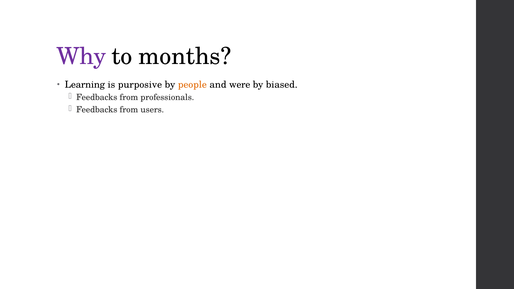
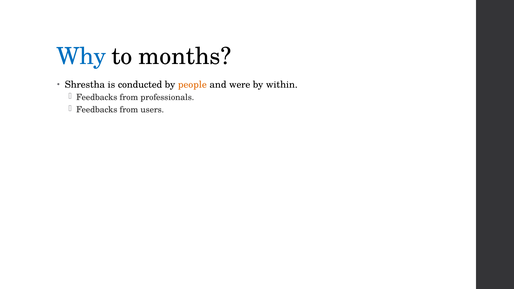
Why colour: purple -> blue
Learning: Learning -> Shrestha
purposive: purposive -> conducted
biased: biased -> within
